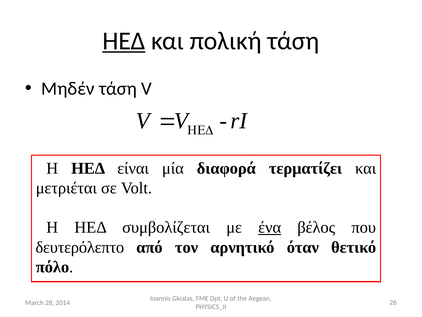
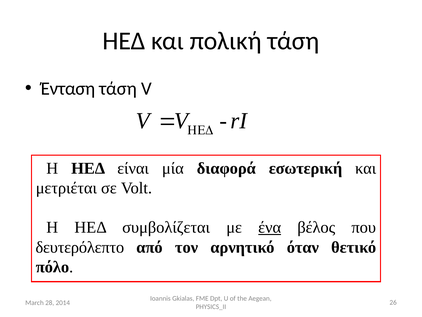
ΗΕΔ at (124, 41) underline: present -> none
Μηδέν: Μηδέν -> Ένταση
τερματίζει: τερματίζει -> εσωτερική
